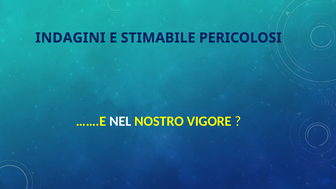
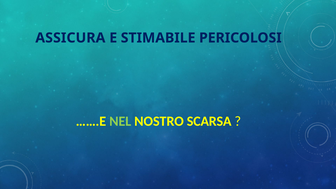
INDAGINI: INDAGINI -> ASSICURA
NEL colour: white -> light green
VIGORE: VIGORE -> SCARSA
